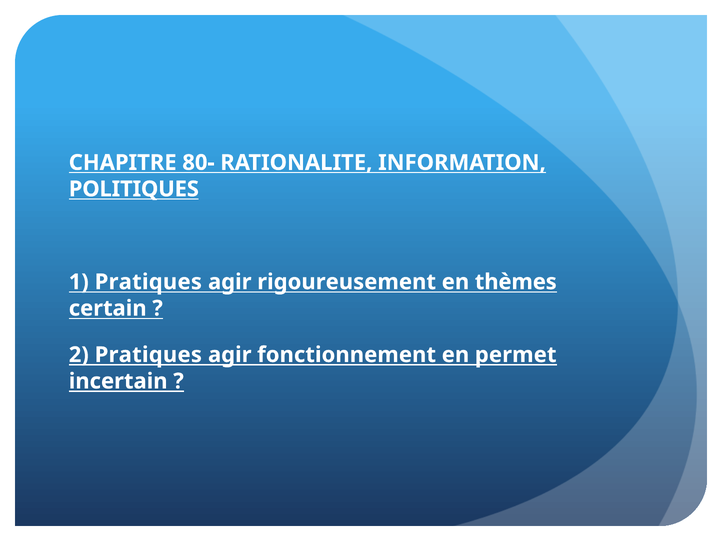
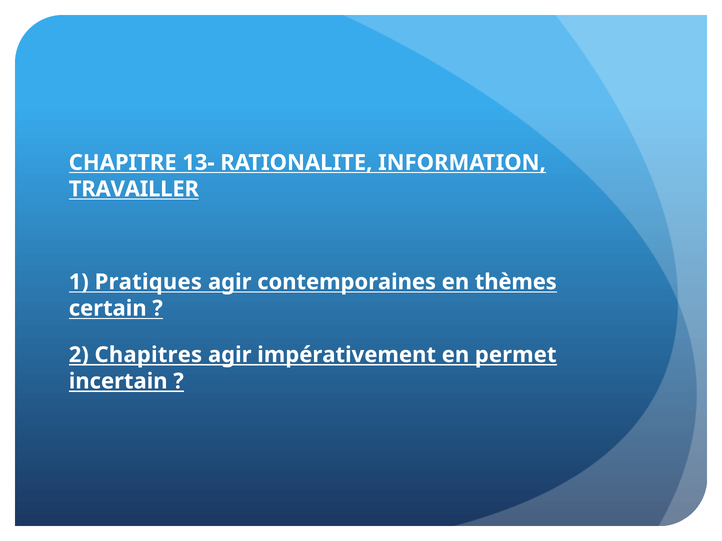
80-: 80- -> 13-
POLITIQUES: POLITIQUES -> TRAVAILLER
rigoureusement: rigoureusement -> contemporaines
2 Pratiques: Pratiques -> Chapitres
fonctionnement: fonctionnement -> impérativement
